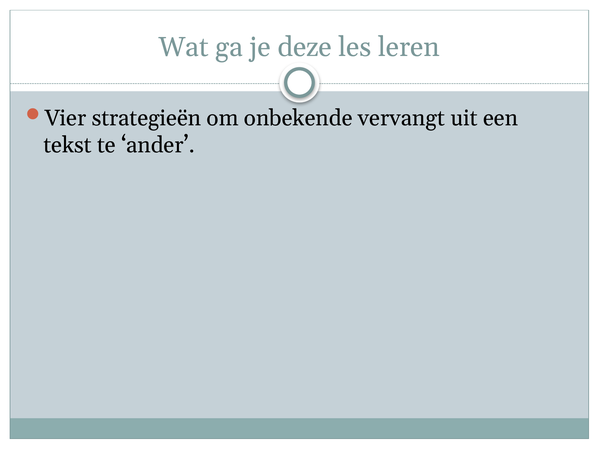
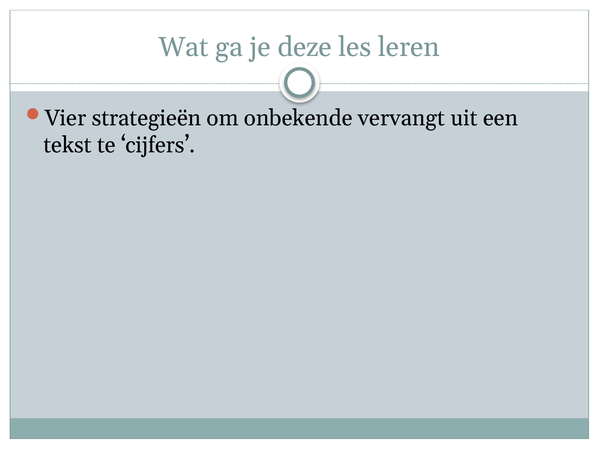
ander: ander -> cijfers
